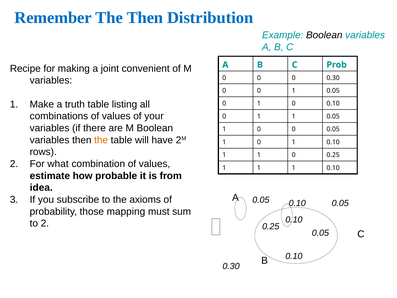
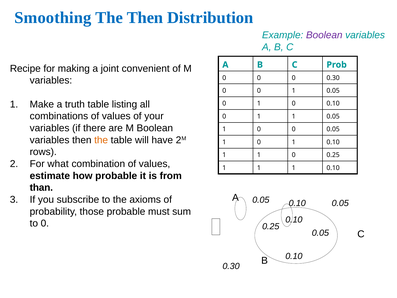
Remember: Remember -> Smoothing
Boolean at (324, 35) colour: black -> purple
idea: idea -> than
those mapping: mapping -> probable
to 2: 2 -> 0
